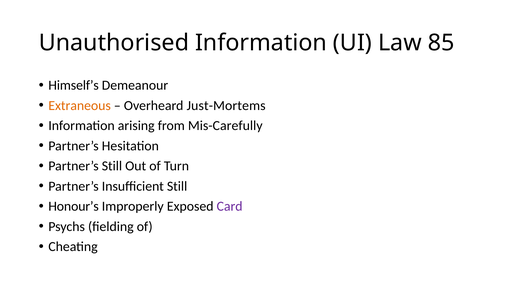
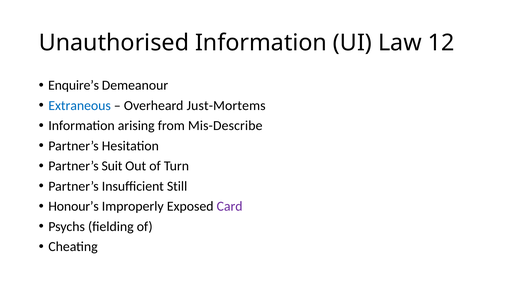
85: 85 -> 12
Himself’s: Himself’s -> Enquire’s
Extraneous colour: orange -> blue
Mis-Carefully: Mis-Carefully -> Mis-Describe
Partner’s Still: Still -> Suit
